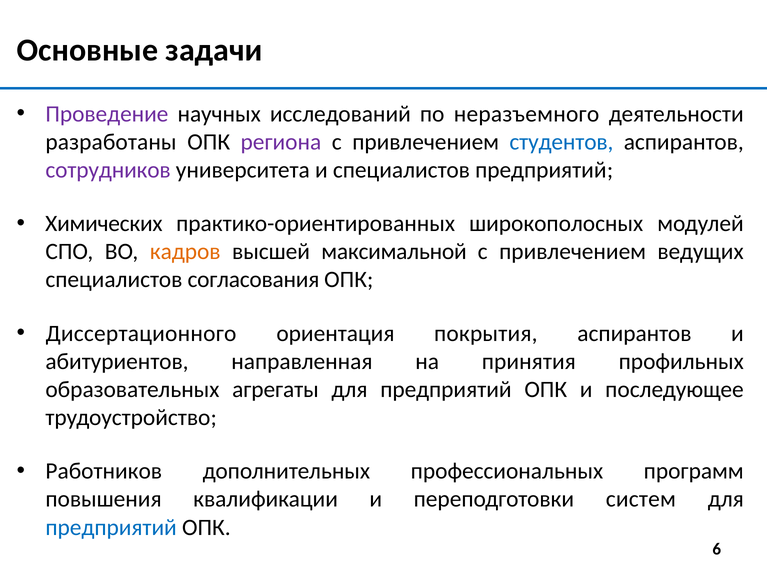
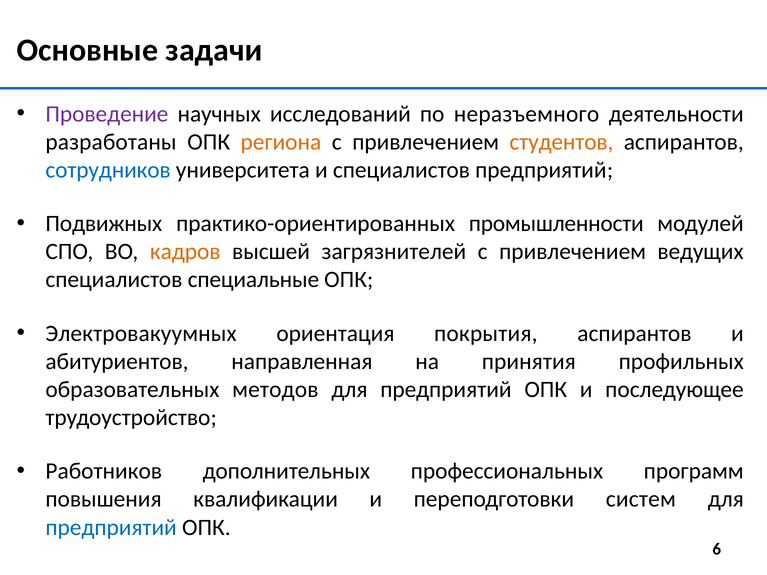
региона colour: purple -> orange
студентов colour: blue -> orange
сотрудников colour: purple -> blue
Химических: Химических -> Подвижных
широкополосных: широкополосных -> промышленности
максимальной: максимальной -> загрязнителей
согласования: согласования -> специальные
Диссертационного: Диссертационного -> Электровакуумных
агрегаты: агрегаты -> методов
